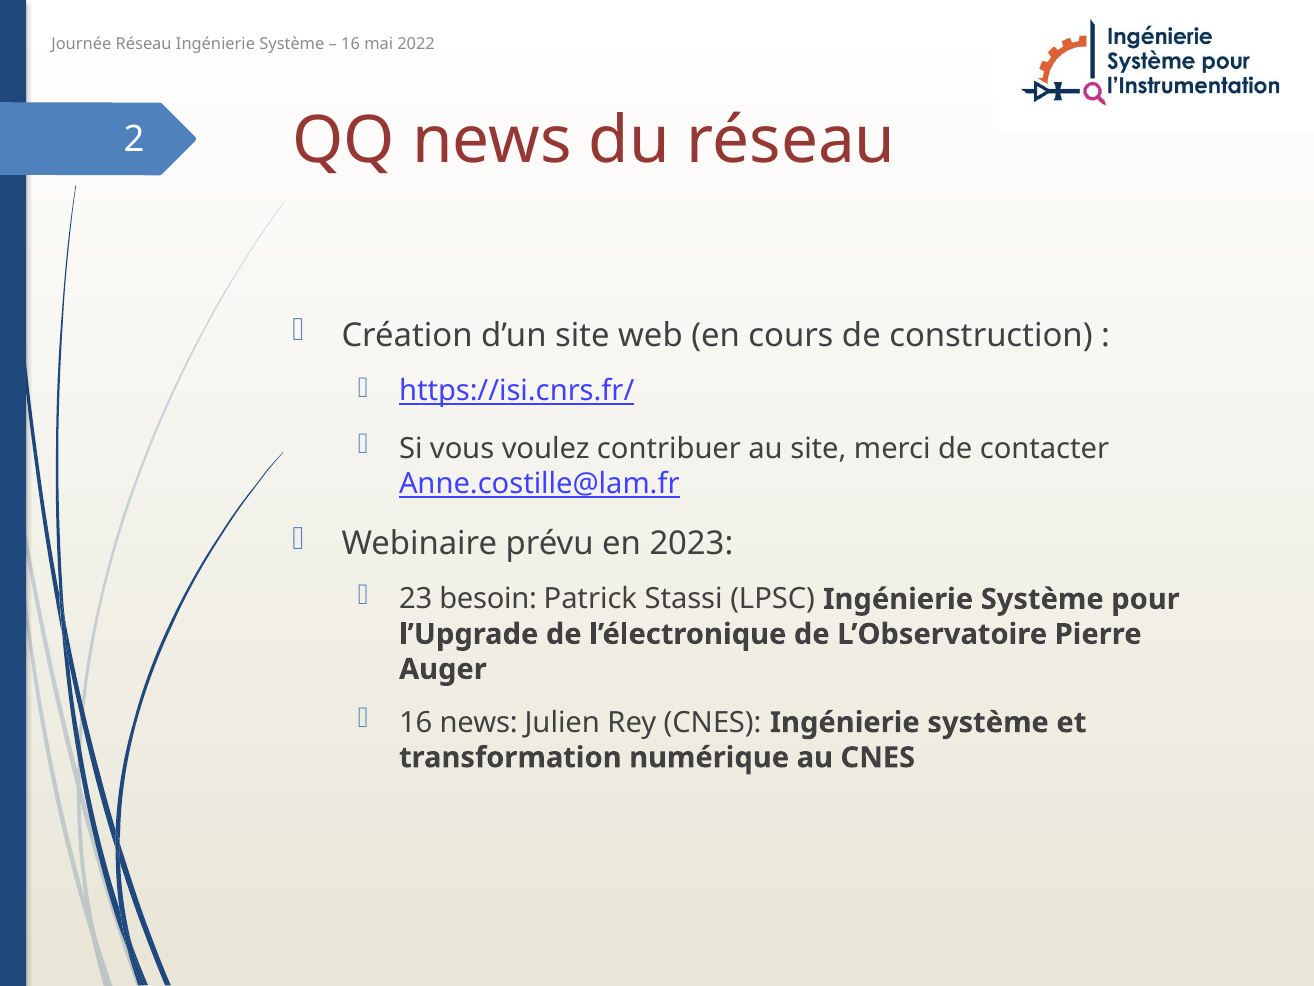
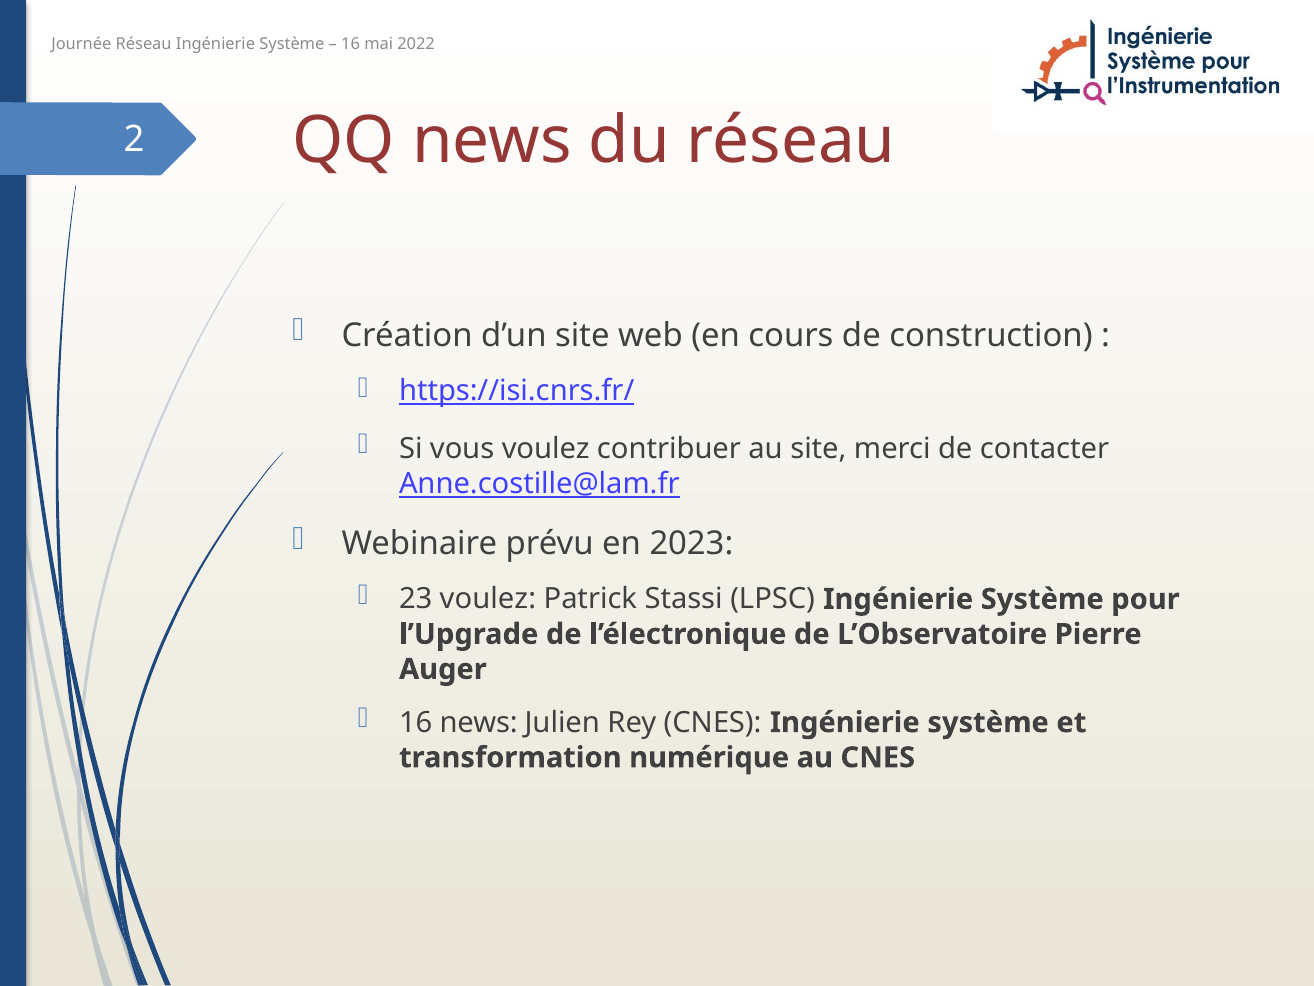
23 besoin: besoin -> voulez
